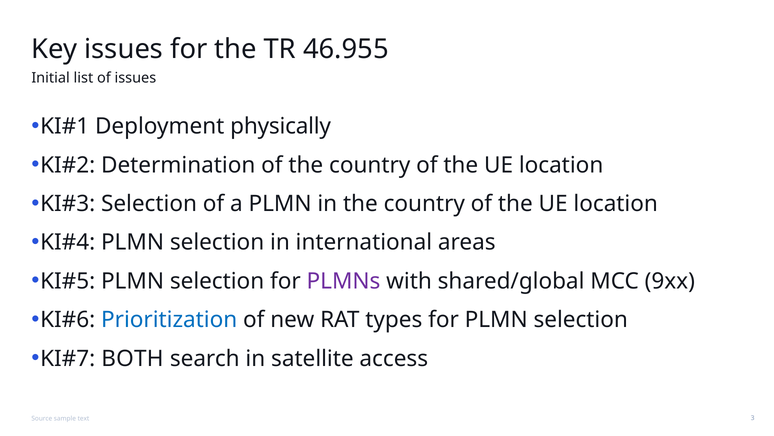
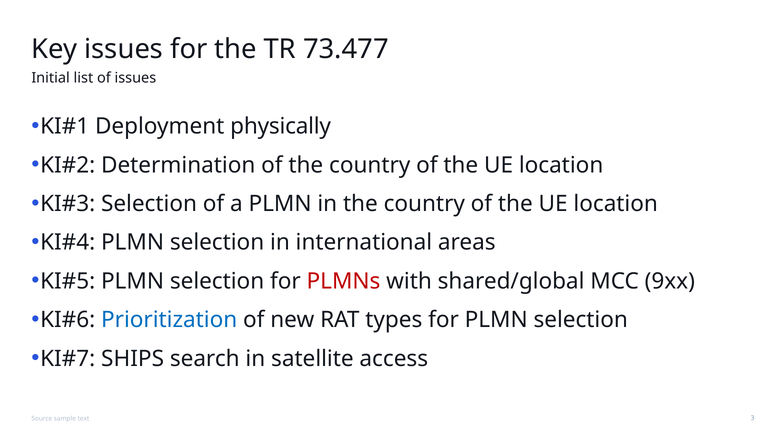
46.955: 46.955 -> 73.477
PLMNs colour: purple -> red
BOTH: BOTH -> SHIPS
